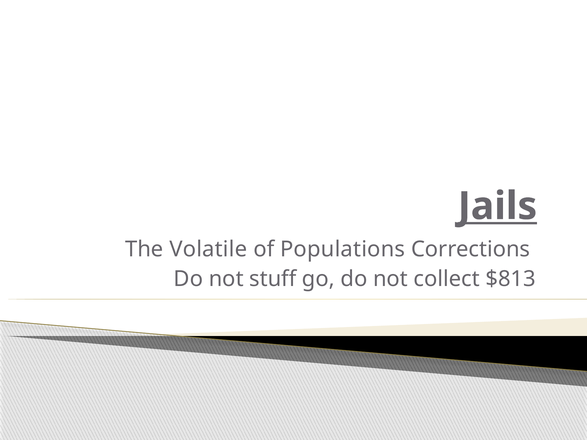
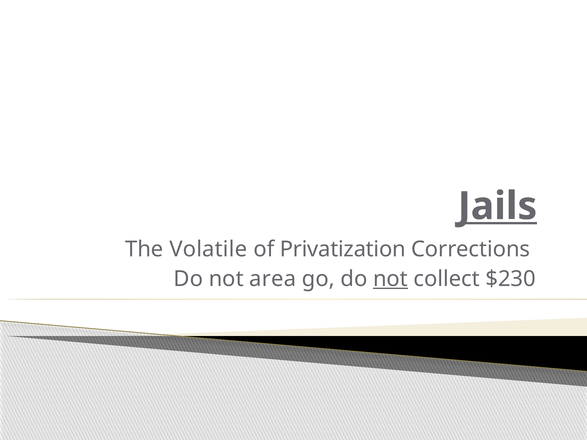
Populations: Populations -> Privatization
stuff: stuff -> area
not at (390, 279) underline: none -> present
$813: $813 -> $230
